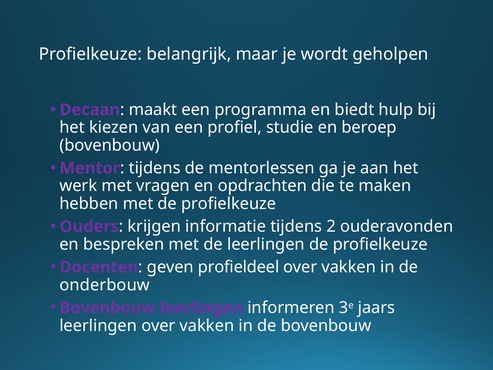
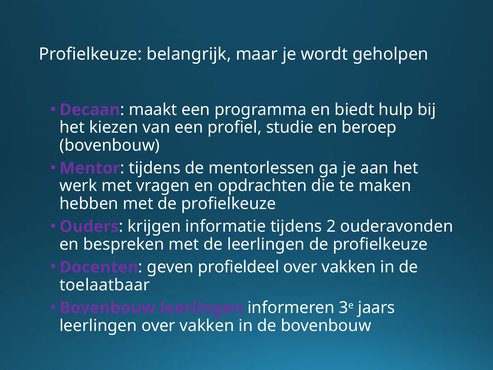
onderbouw: onderbouw -> toelaatbaar
